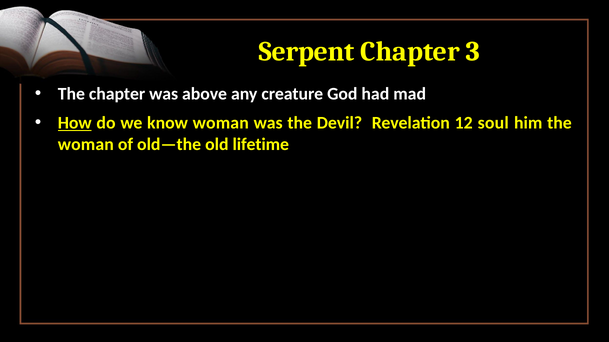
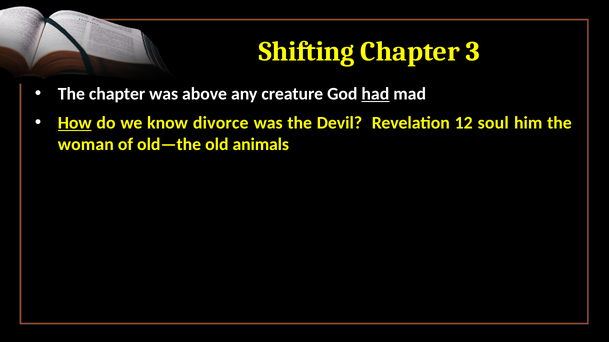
Serpent: Serpent -> Shifting
had underline: none -> present
know woman: woman -> divorce
lifetime: lifetime -> animals
